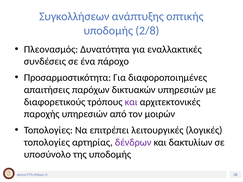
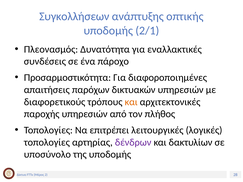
2/8: 2/8 -> 2/1
και at (131, 102) colour: purple -> orange
μοιρών: μοιρών -> πλήθος
